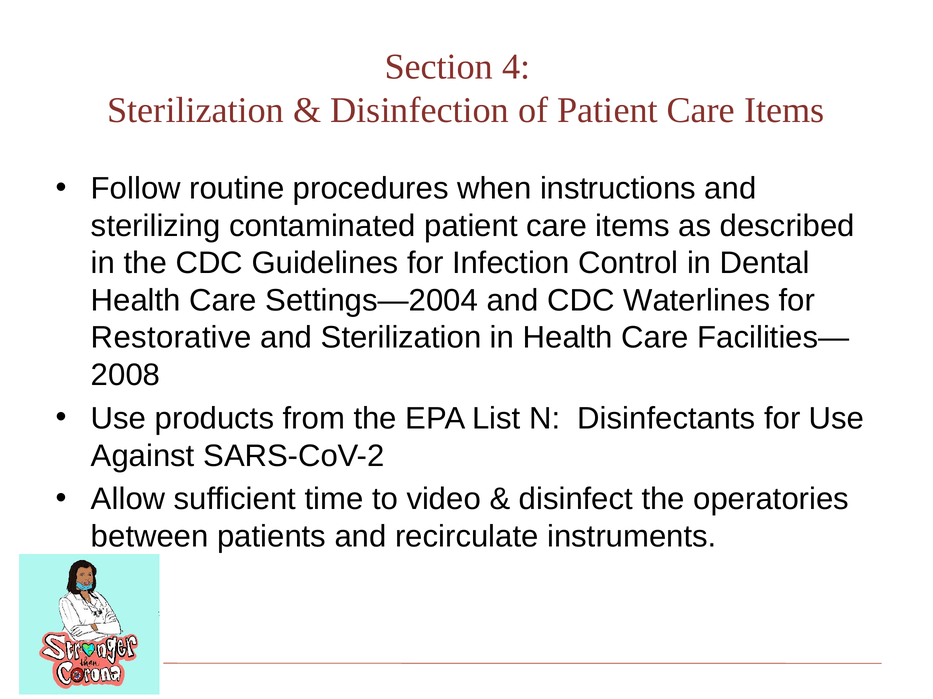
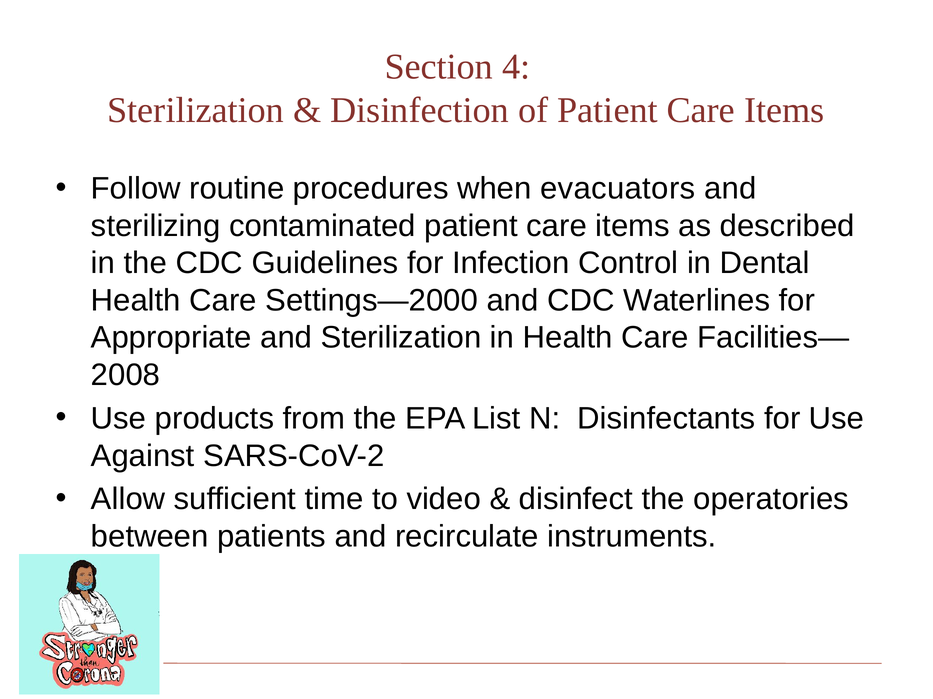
instructions: instructions -> evacuators
Settings—2004: Settings—2004 -> Settings—2000
Restorative: Restorative -> Appropriate
